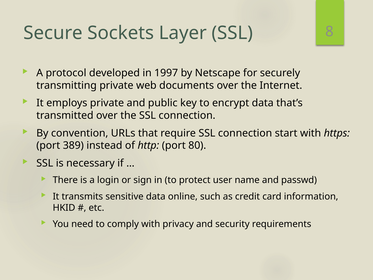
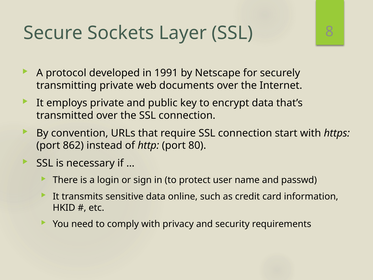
1997: 1997 -> 1991
389: 389 -> 862
